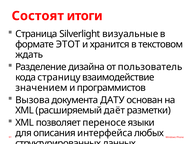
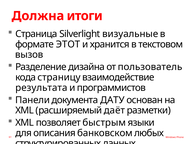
Состоят: Состоят -> Должна
ждать: ждать -> вызов
значением: значением -> результата
Вызова: Вызова -> Панели
переносе: переносе -> быстрым
интерфейса: интерфейса -> банковском
